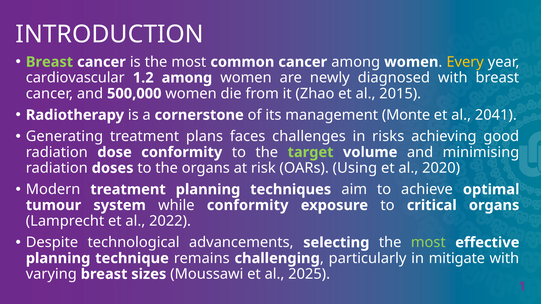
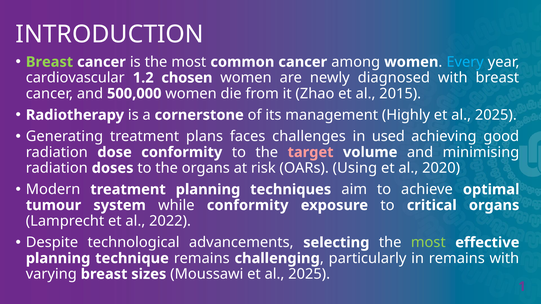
Every colour: yellow -> light blue
1.2 among: among -> chosen
Monte: Monte -> Highly
2041 at (496, 115): 2041 -> 2025
risks: risks -> used
target colour: light green -> pink
in mitigate: mitigate -> remains
